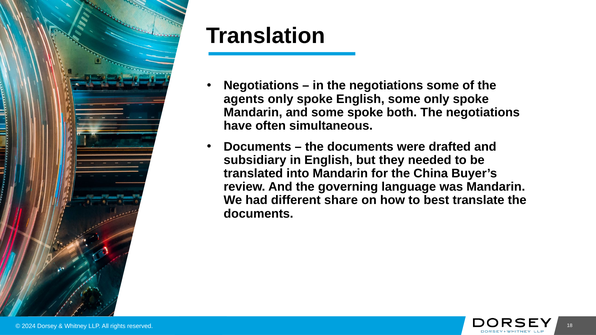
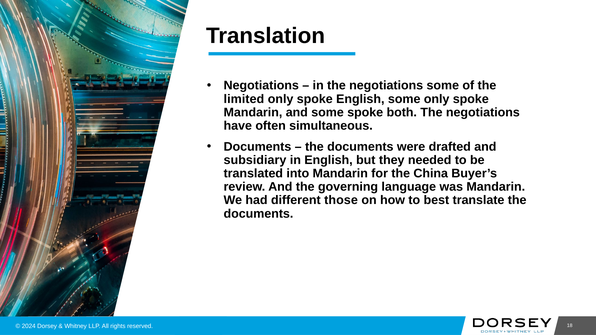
agents: agents -> limited
share: share -> those
